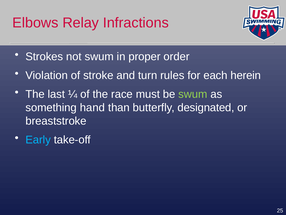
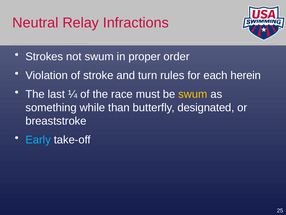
Elbows: Elbows -> Neutral
swum at (193, 94) colour: light green -> yellow
hand: hand -> while
